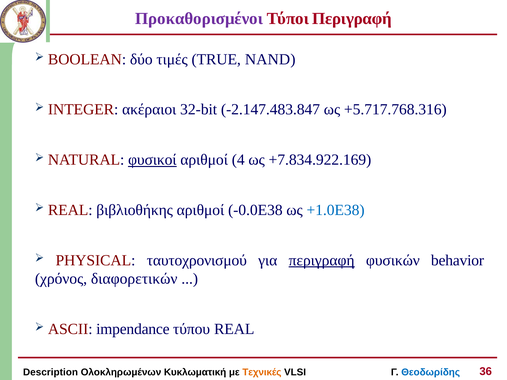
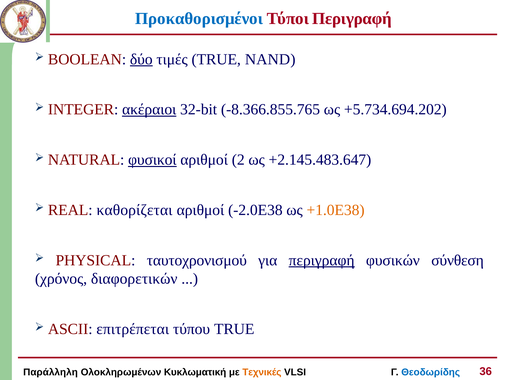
Προκαθορισμένοι colour: purple -> blue
δύο underline: none -> present
ακέραιοι underline: none -> present
-2.147.483.847: -2.147.483.847 -> -8.366.855.765
+5.717.768.316: +5.717.768.316 -> +5.734.694.202
4: 4 -> 2
+7.834.922.169: +7.834.922.169 -> +2.145.483.647
βιβλιοθήκης: βιβλιοθήκης -> καθορίζεται
-0.0Ε38: -0.0Ε38 -> -2.0Ε38
+1.0Ε38 colour: blue -> orange
behavior: behavior -> σύνθεση
impendance: impendance -> επιτρέπεται
τύπου REAL: REAL -> TRUE
Description: Description -> Παράλληλη
